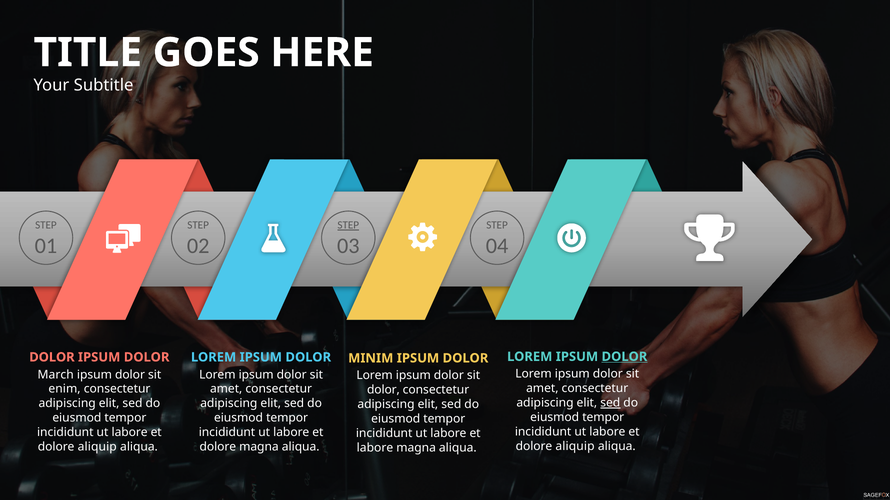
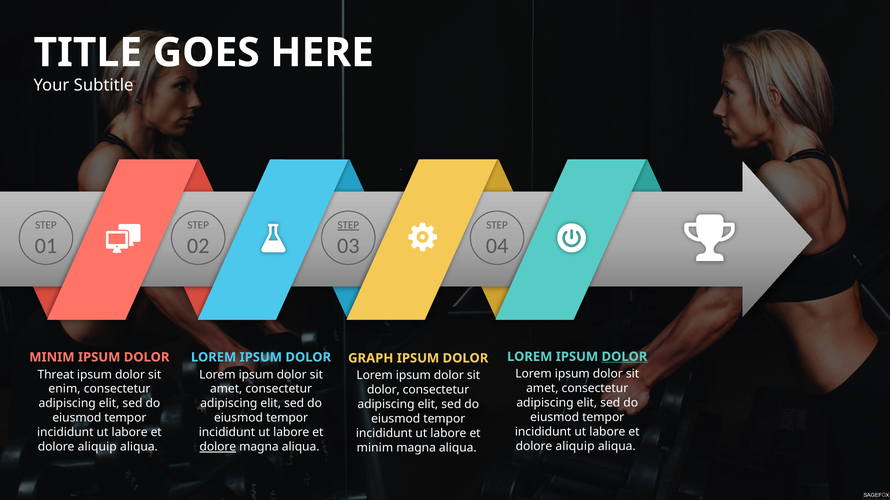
DOLOR at (52, 358): DOLOR -> MINIM
MINIM: MINIM -> GRAPH
March: March -> Threat
sed at (610, 403) underline: present -> none
dolore at (218, 447) underline: none -> present
labore at (375, 448): labore -> minim
